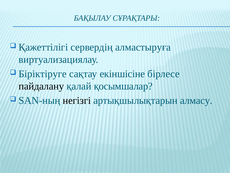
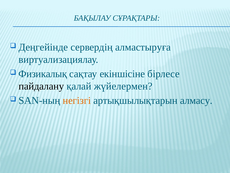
Қажеттілігі: Қажеттілігі -> Деңгейінде
Біріктіруге: Біріктіруге -> Физикалық
қосымшалар: қосымшалар -> жүйелермен
негізгі colour: black -> orange
